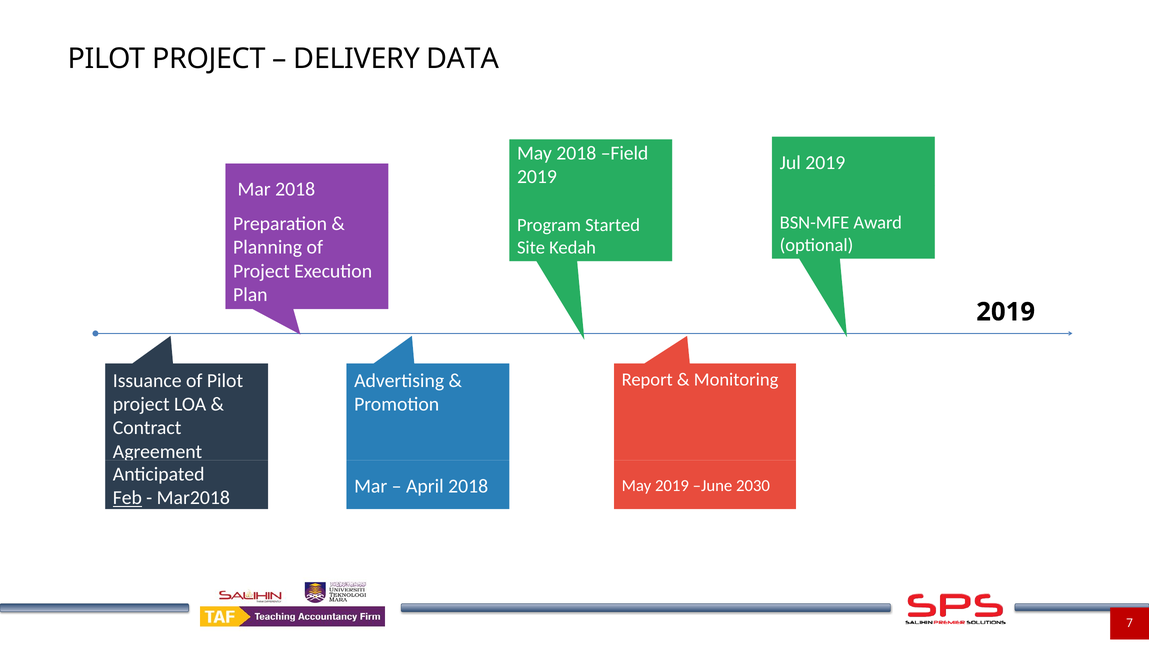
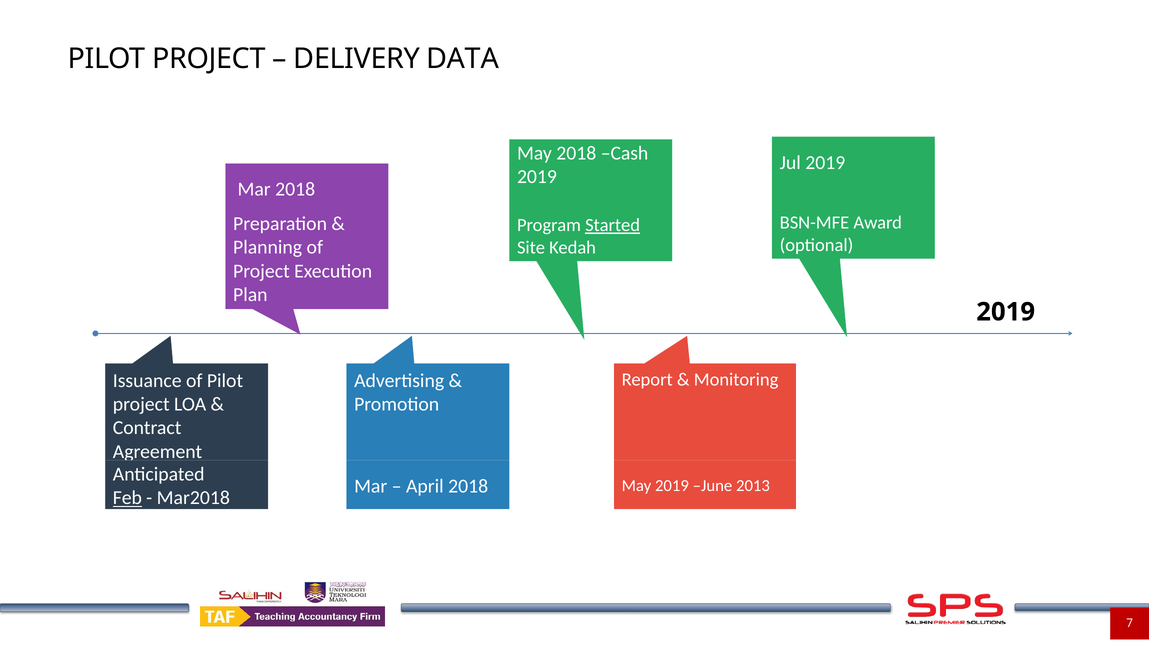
Field: Field -> Cash
Started underline: none -> present
2030: 2030 -> 2013
